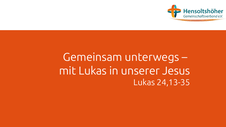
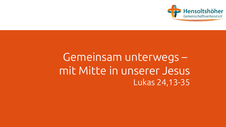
mit Lukas: Lukas -> Mitte
